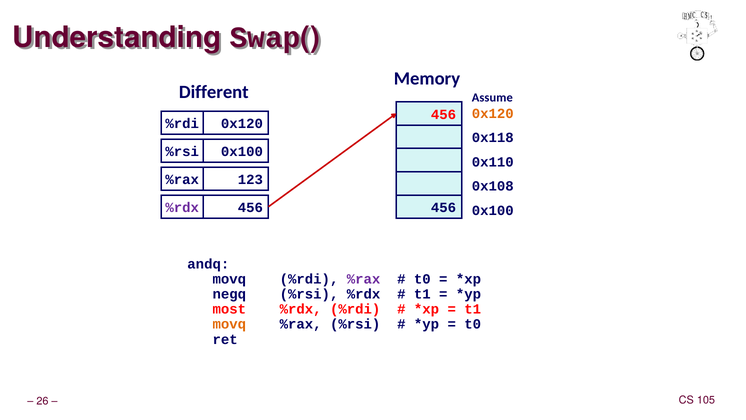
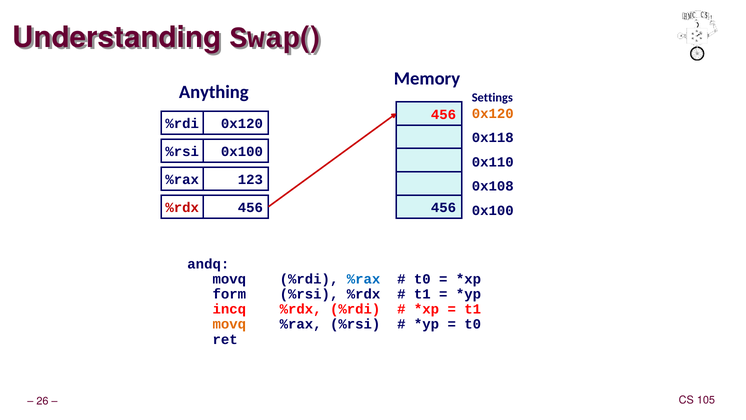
Different: Different -> Anything
Assume: Assume -> Settings
%rdx at (182, 208) colour: purple -> red
%rax at (364, 279) colour: purple -> blue
negq: negq -> form
most: most -> incq
